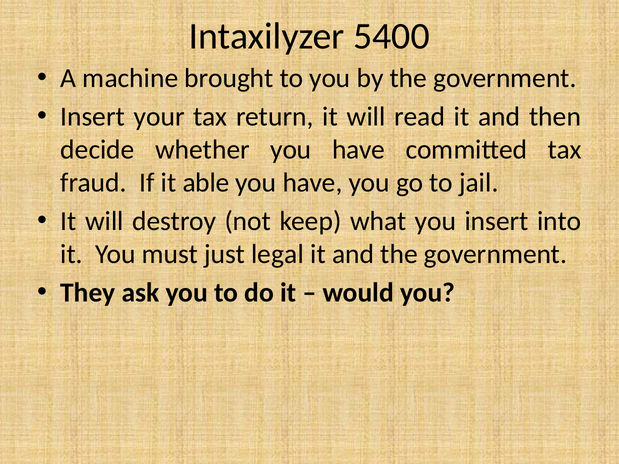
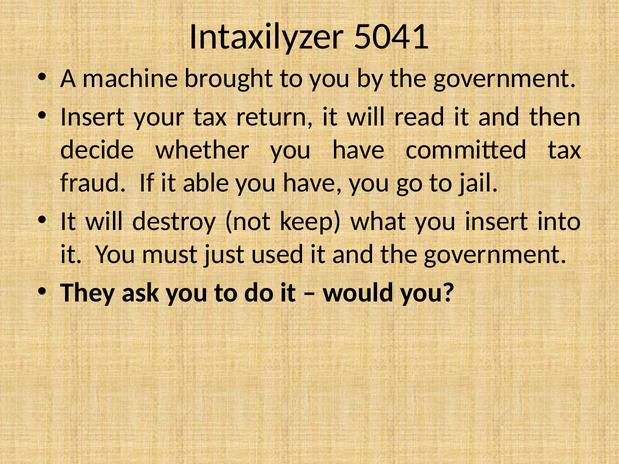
5400: 5400 -> 5041
legal: legal -> used
